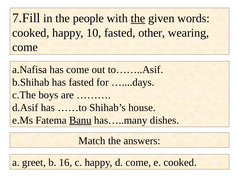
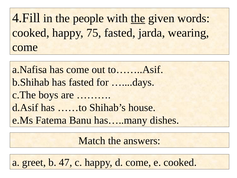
7.Fill: 7.Fill -> 4.Fill
10: 10 -> 75
other: other -> jarda
Banu underline: present -> none
16: 16 -> 47
